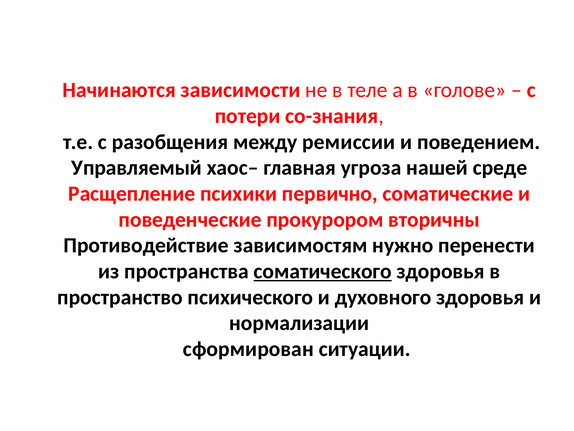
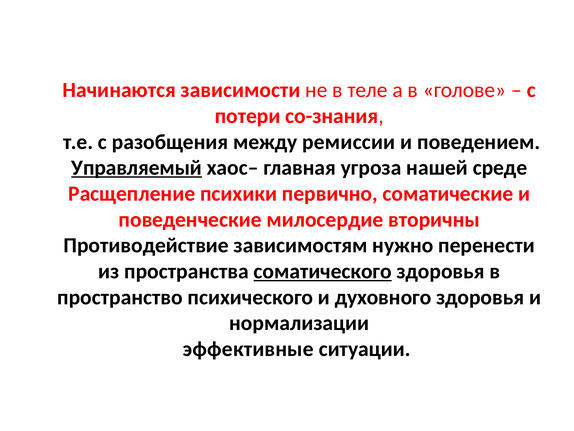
Управляемый underline: none -> present
прокурором: прокурором -> милосердие
сформирован: сформирован -> эффективные
